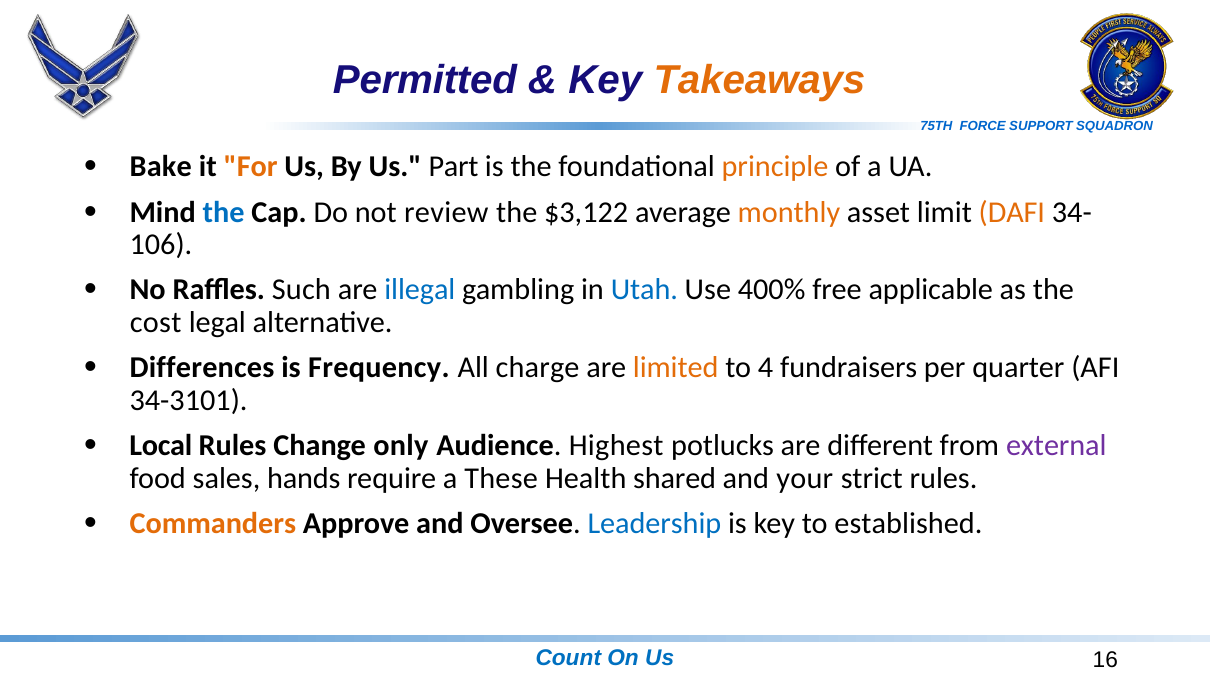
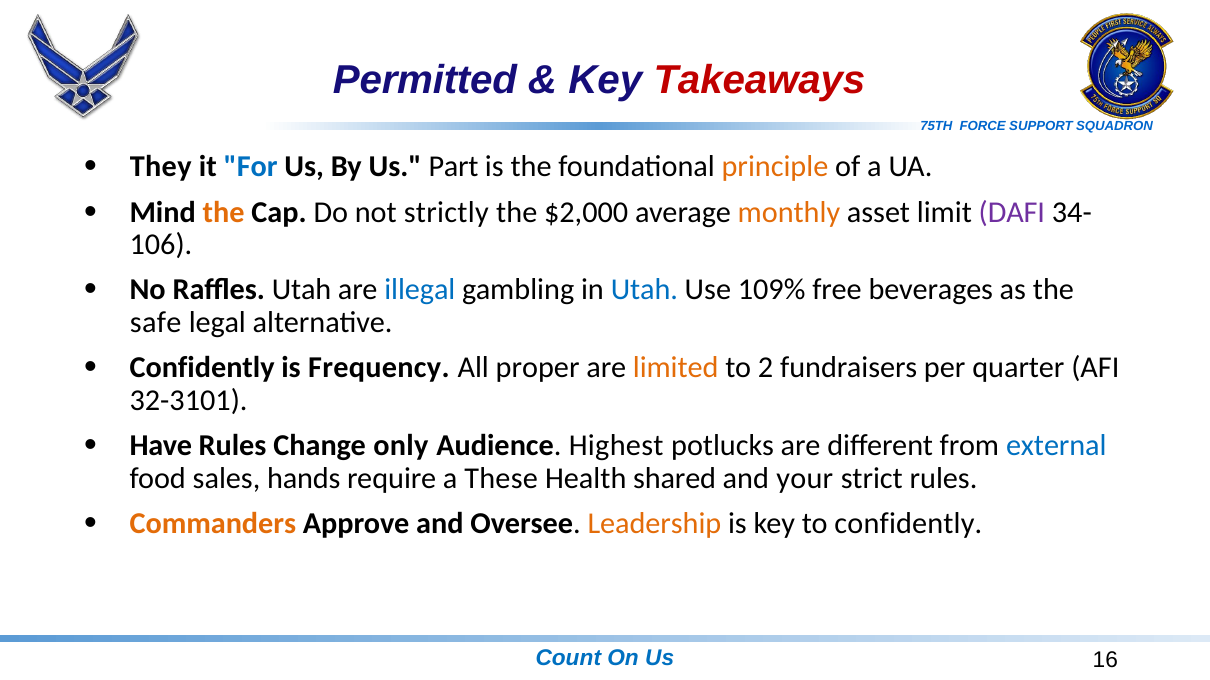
Takeaways colour: orange -> red
Bake: Bake -> They
For colour: orange -> blue
the at (224, 212) colour: blue -> orange
review: review -> strictly
$3,122: $3,122 -> $2,000
DAFI colour: orange -> purple
Raffles Such: Such -> Utah
400%: 400% -> 109%
applicable: applicable -> beverages
cost: cost -> safe
Differences at (202, 368): Differences -> Confidently
charge: charge -> proper
4: 4 -> 2
34-3101: 34-3101 -> 32-3101
Local: Local -> Have
external colour: purple -> blue
Leadership colour: blue -> orange
to established: established -> confidently
